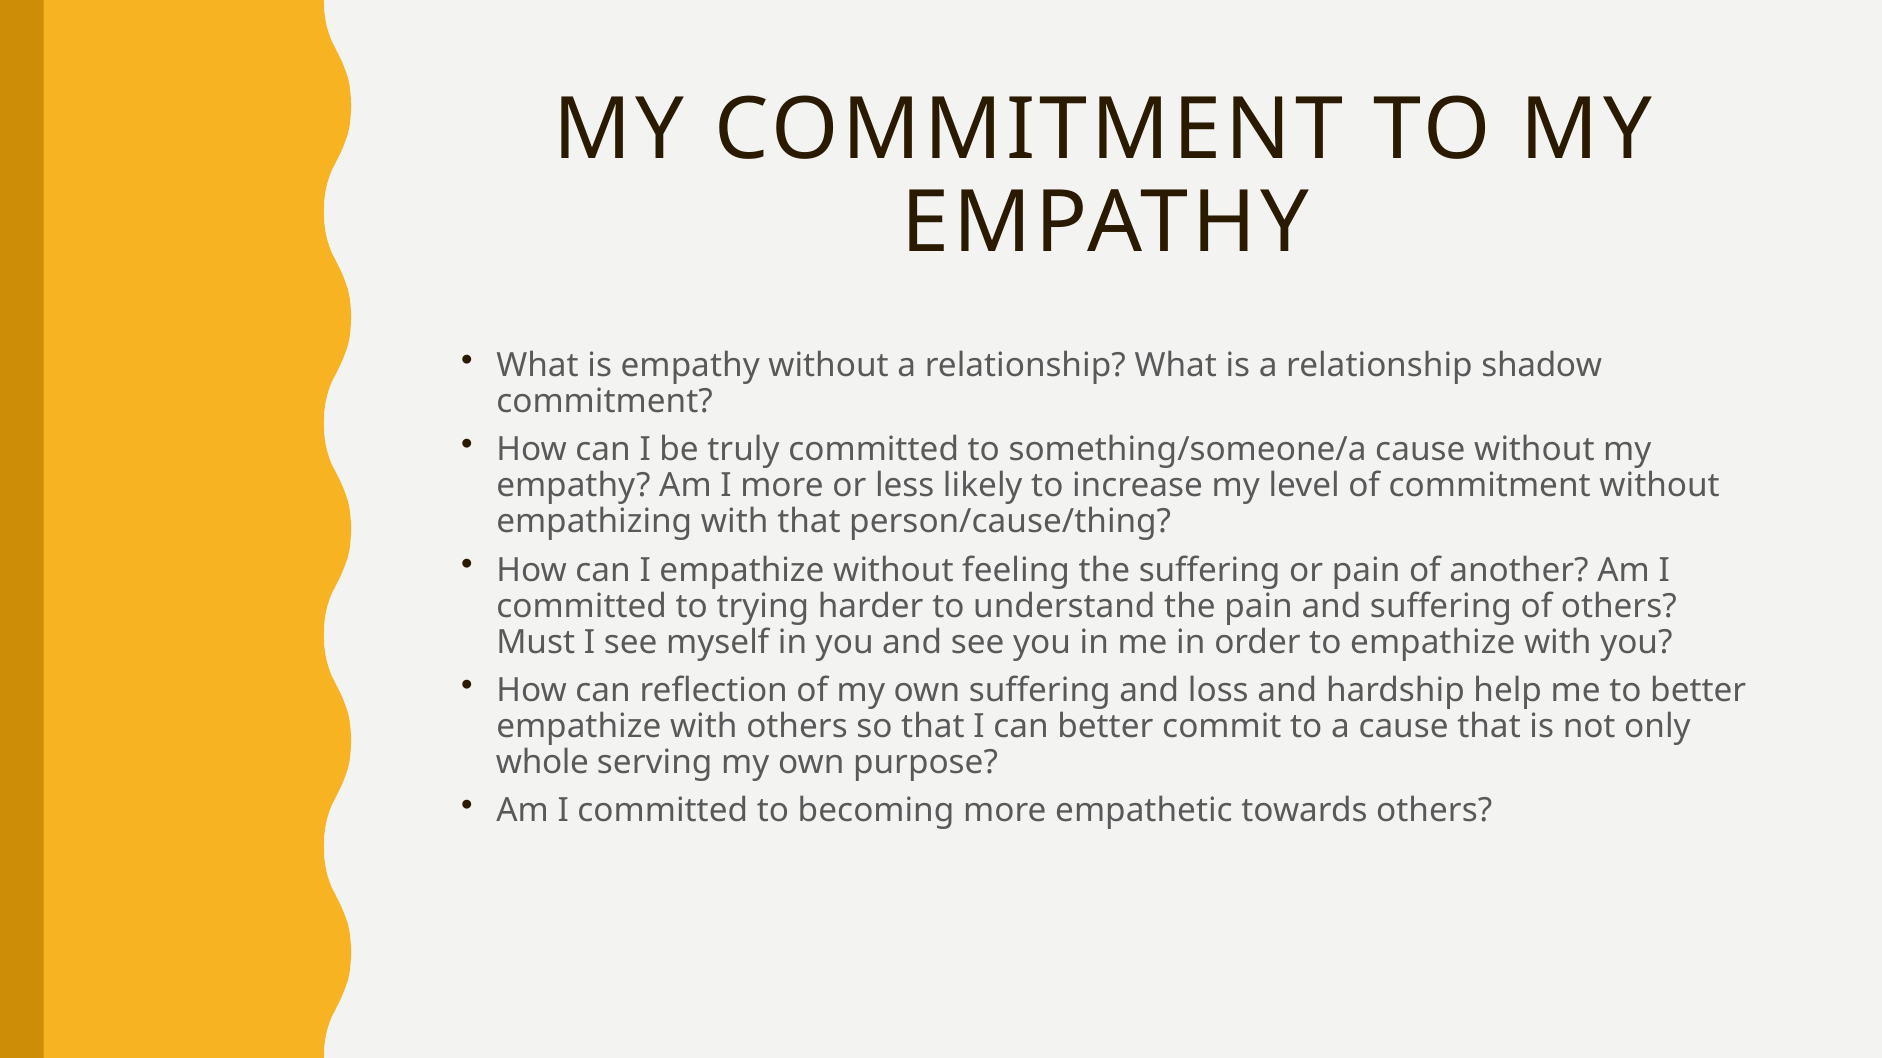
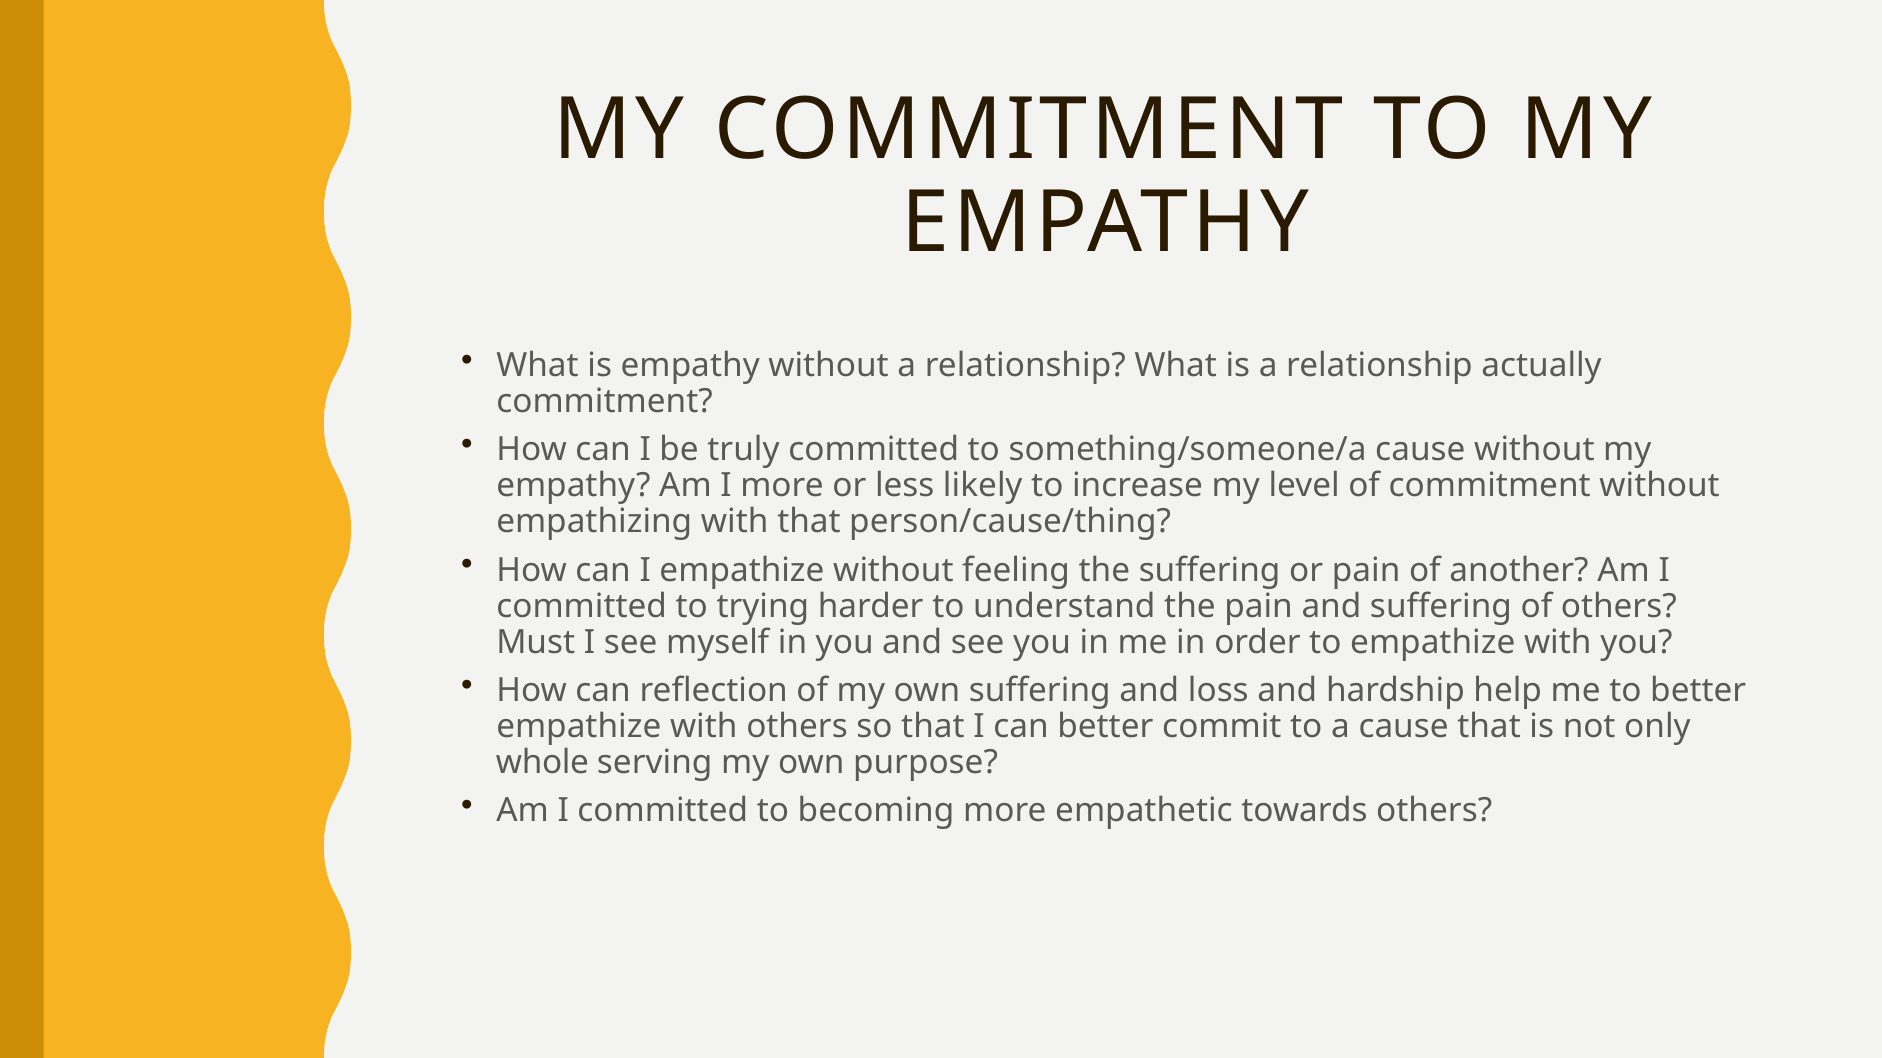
shadow: shadow -> actually
